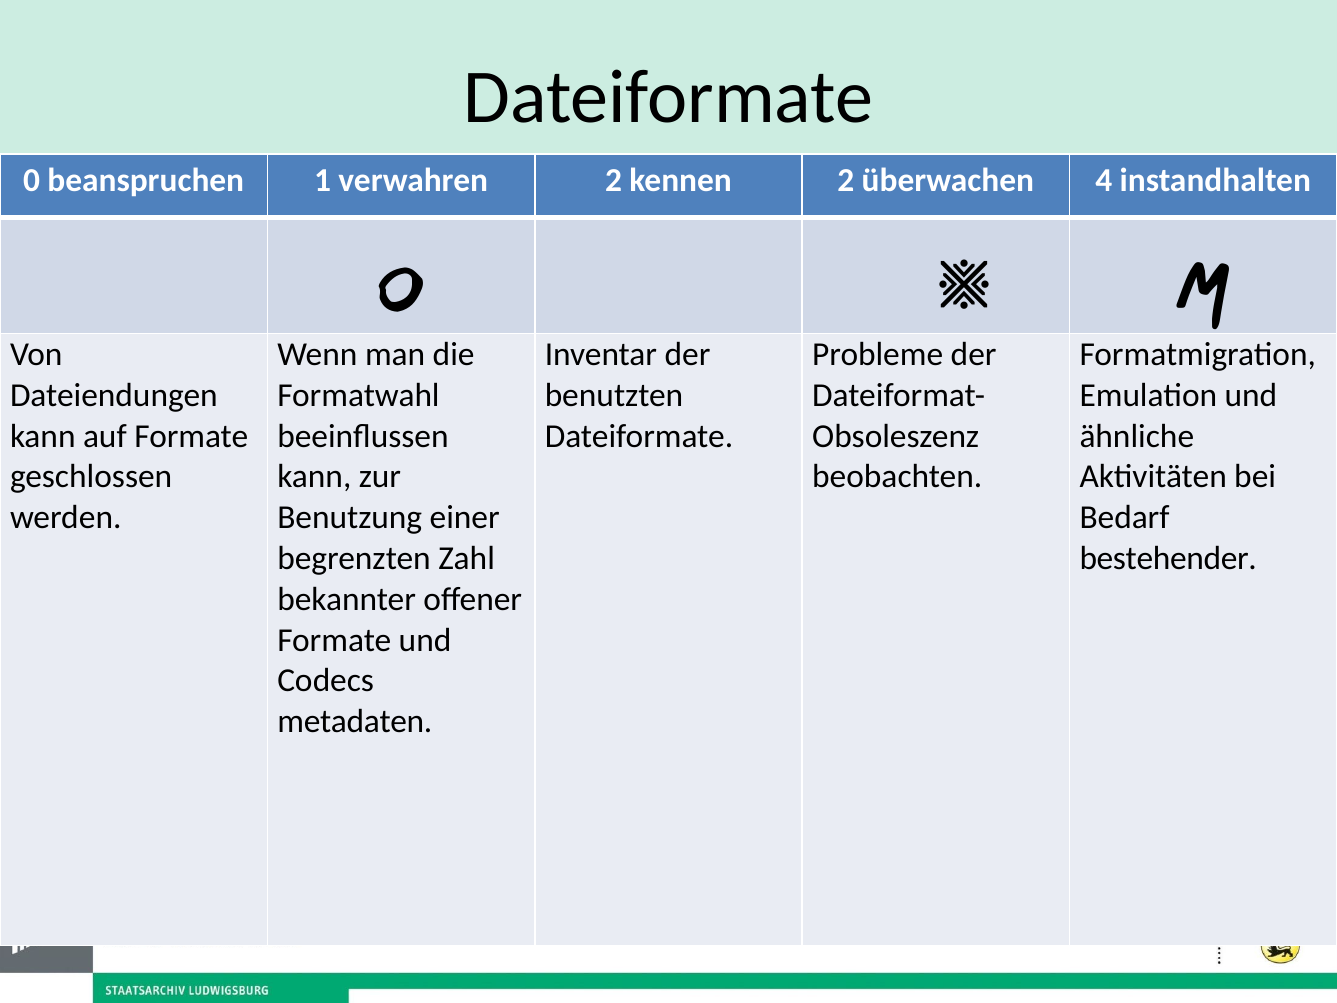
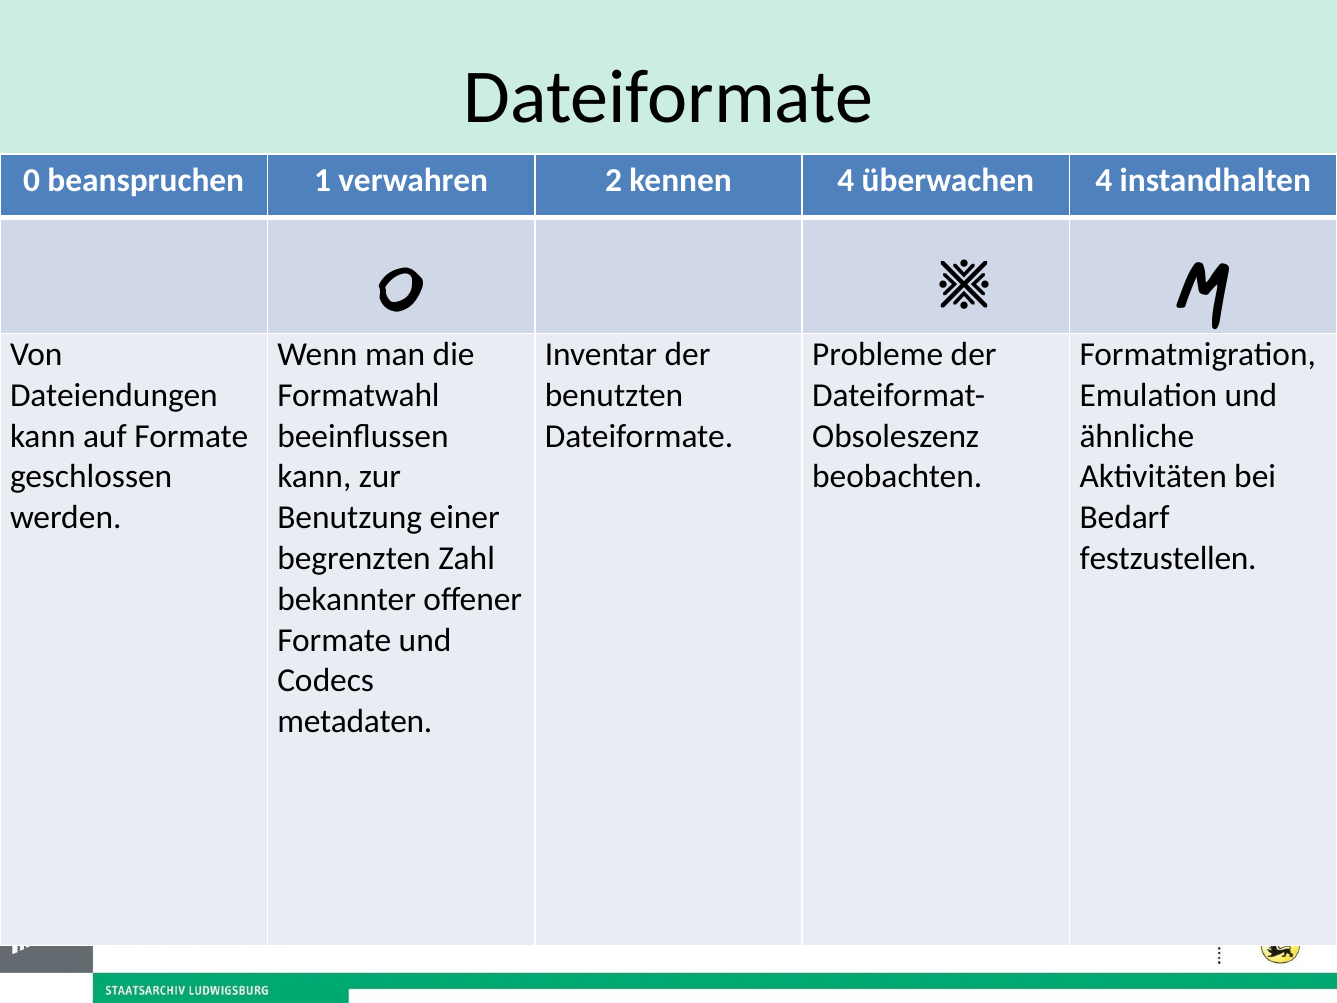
kennen 2: 2 -> 4
bestehender: bestehender -> festzustellen
